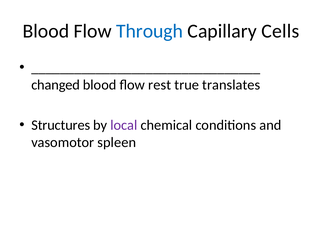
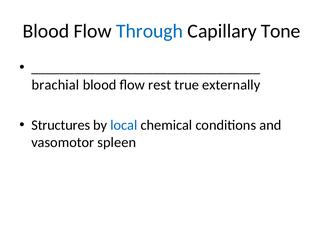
Cells: Cells -> Tone
changed: changed -> brachial
translates: translates -> externally
local colour: purple -> blue
